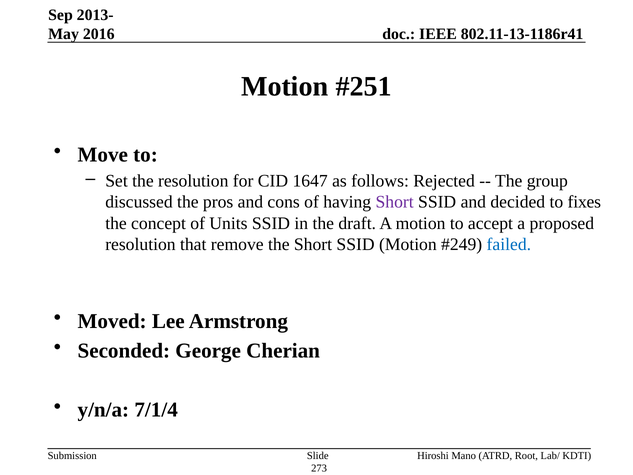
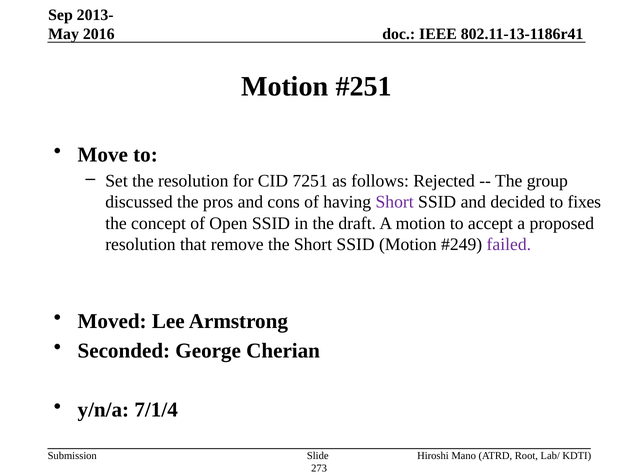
1647: 1647 -> 7251
Units: Units -> Open
failed colour: blue -> purple
